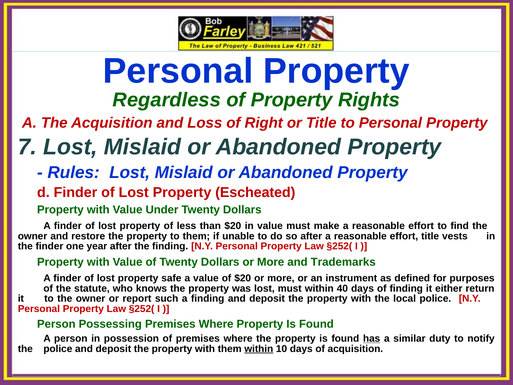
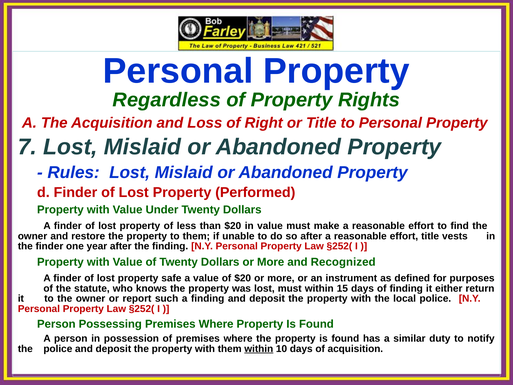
Escheated: Escheated -> Performed
Trademarks: Trademarks -> Recognized
40: 40 -> 15
has underline: present -> none
